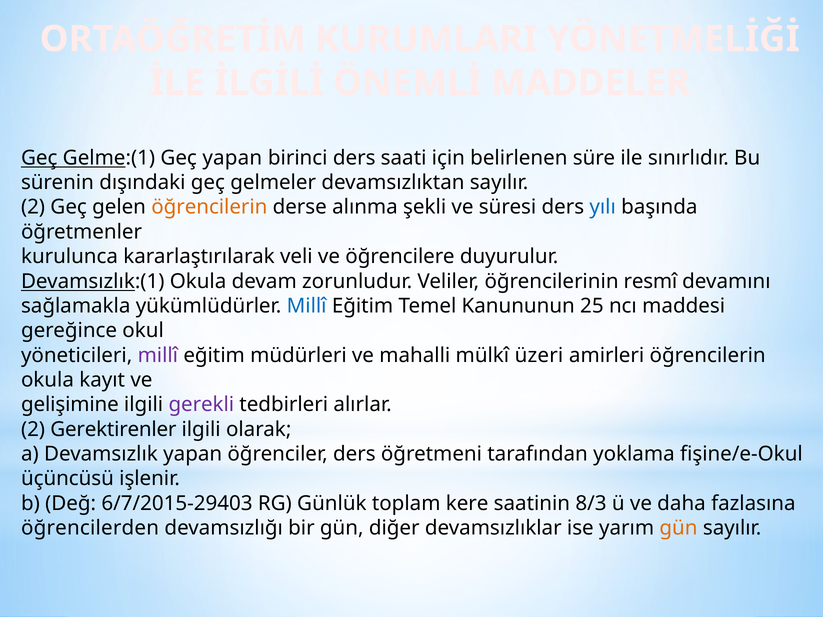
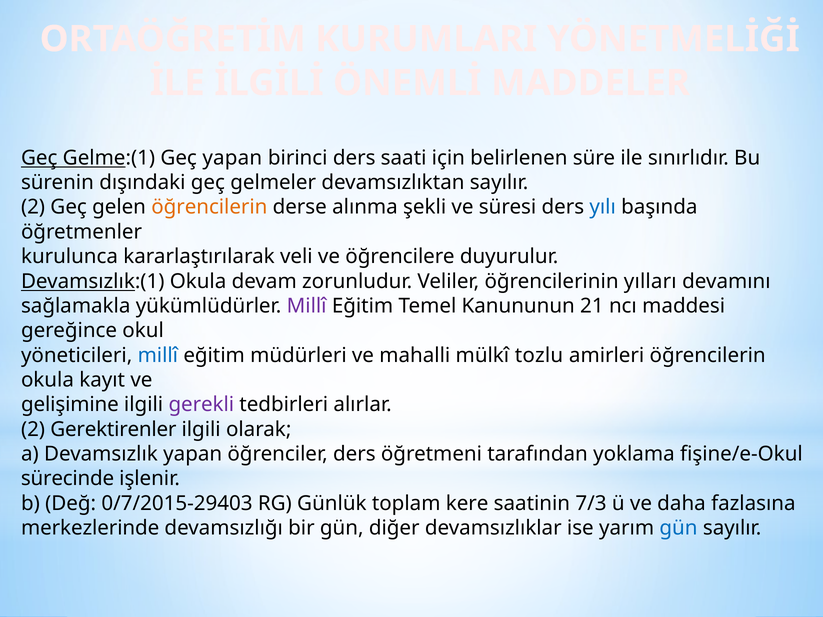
resmî: resmî -> yılları
Millî at (307, 306) colour: blue -> purple
25: 25 -> 21
millî at (158, 355) colour: purple -> blue
üzeri: üzeri -> tozlu
üçüncüsü: üçüncüsü -> sürecinde
6/7/2015-29403: 6/7/2015-29403 -> 0/7/2015-29403
8/3: 8/3 -> 7/3
öğrencilerden: öğrencilerden -> merkezlerinde
gün at (679, 528) colour: orange -> blue
